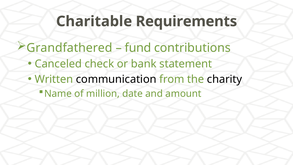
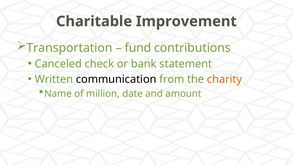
Requirements: Requirements -> Improvement
Grandfathered: Grandfathered -> Transportation
charity colour: black -> orange
